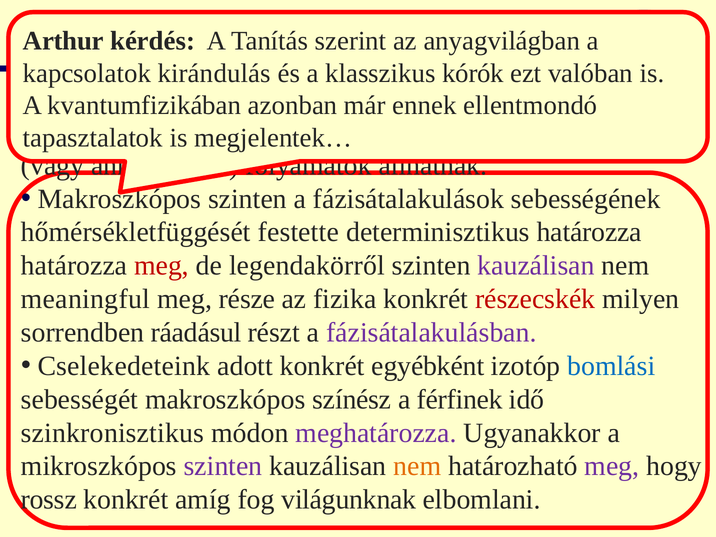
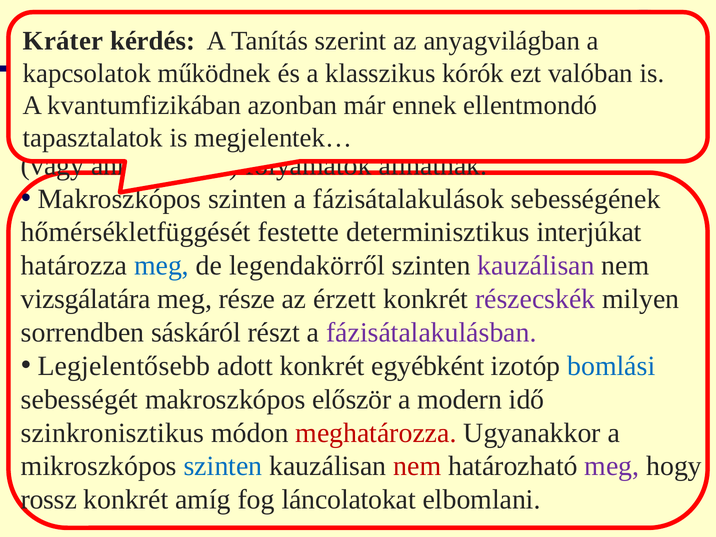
Arthur: Arthur -> Kráter
kirándulás: kirándulás -> működnek
determinisztikus határozza: határozza -> interjúkat
meg at (162, 266) colour: red -> blue
meaningful: meaningful -> vizsgálatára
fizika: fizika -> érzett
részecskék colour: red -> purple
ráadásul: ráadásul -> sáskáról
Cselekedeteink: Cselekedeteink -> Legjelentősebb
színész: színész -> először
férfinek: férfinek -> modern
meghatározza colour: purple -> red
szinten at (223, 466) colour: purple -> blue
nem at (417, 466) colour: orange -> red
világunknak: világunknak -> láncolatokat
